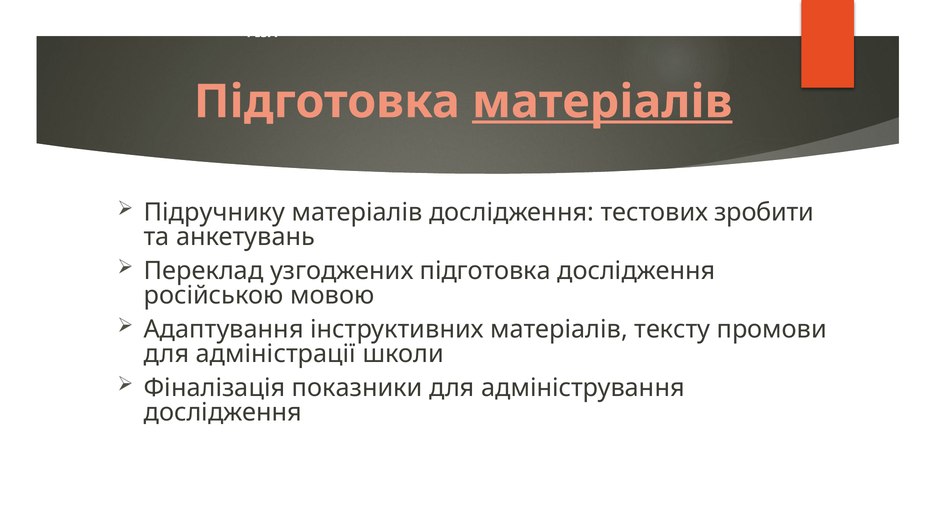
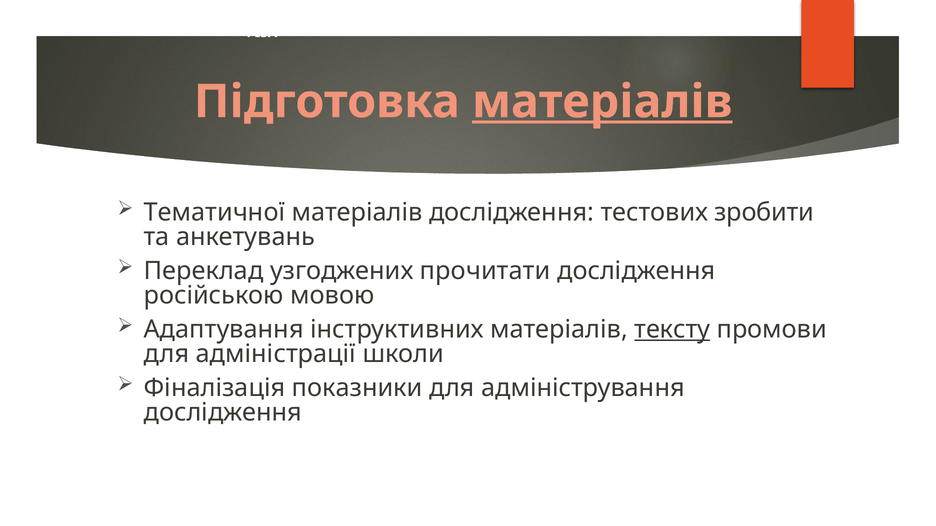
Підручнику: Підручнику -> Тематичної
узгоджених підготовка: підготовка -> прочитати
тексту underline: none -> present
